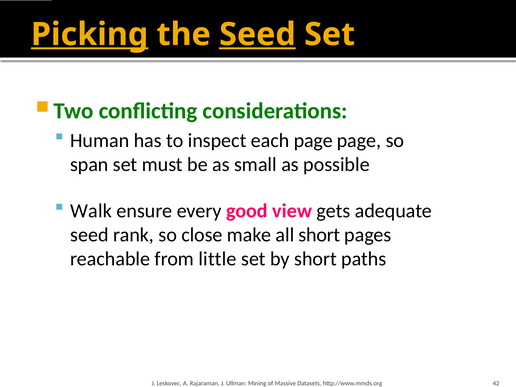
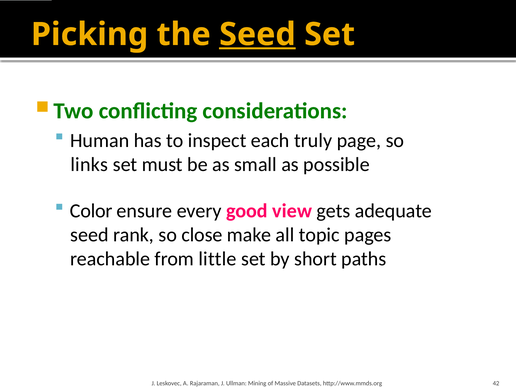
Picking underline: present -> none
each page: page -> truly
span: span -> links
Walk: Walk -> Color
all short: short -> topic
